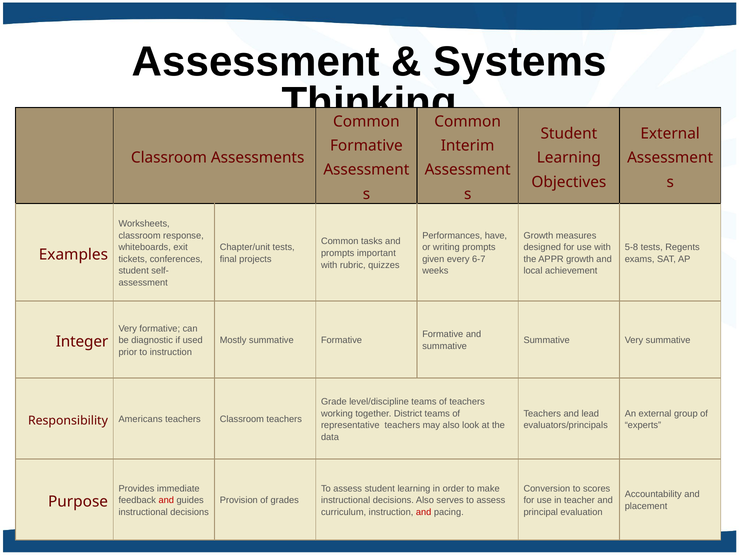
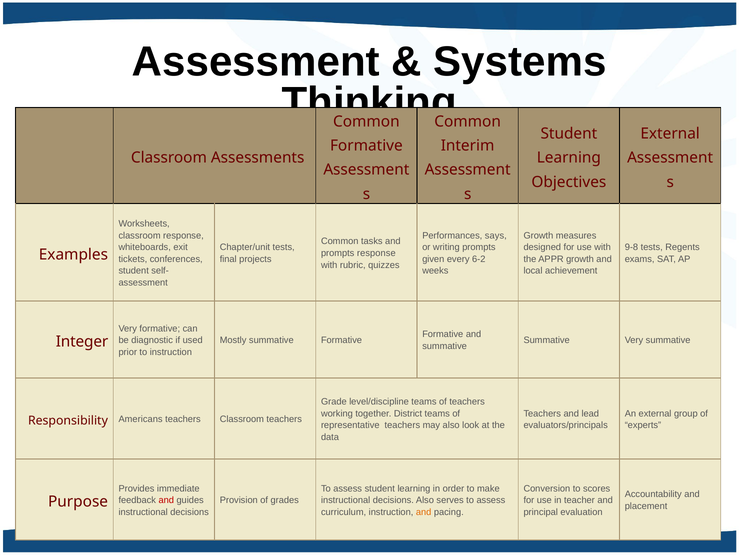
have: have -> says
5-8: 5-8 -> 9-8
prompts important: important -> response
6-7: 6-7 -> 6-2
and at (424, 511) colour: red -> orange
